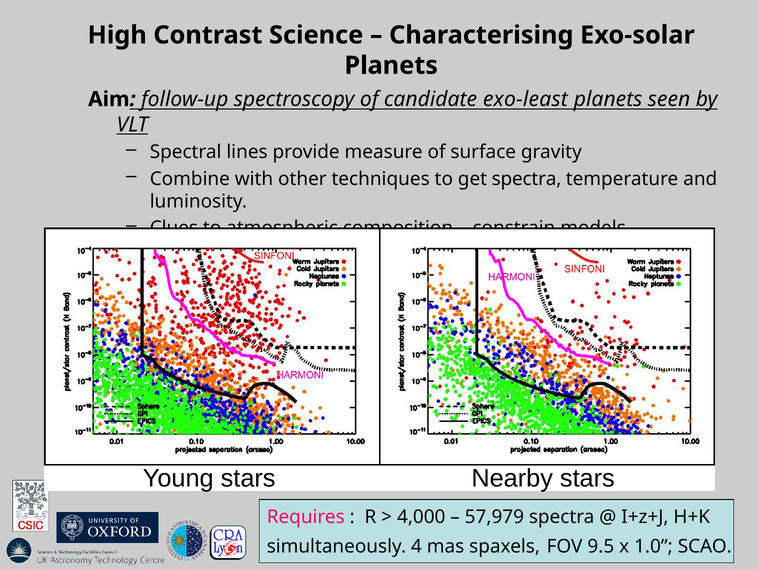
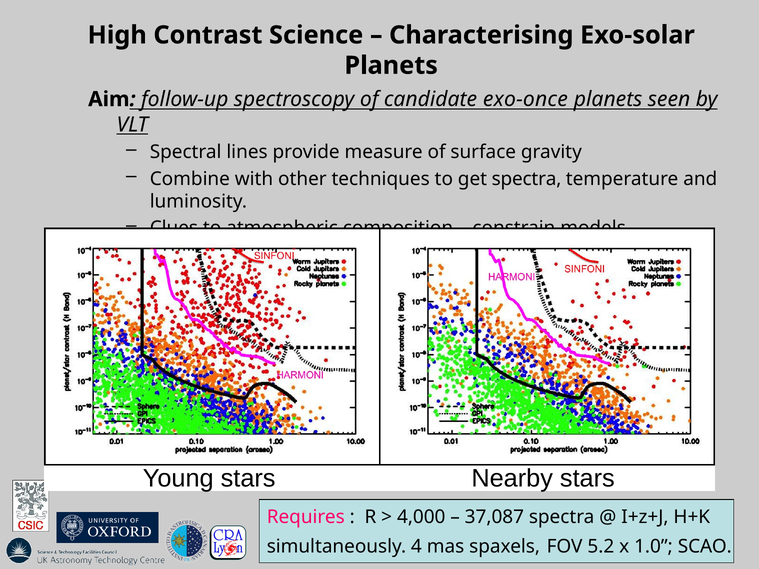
exo-least: exo-least -> exo-once
57,979: 57,979 -> 37,087
9.5: 9.5 -> 5.2
